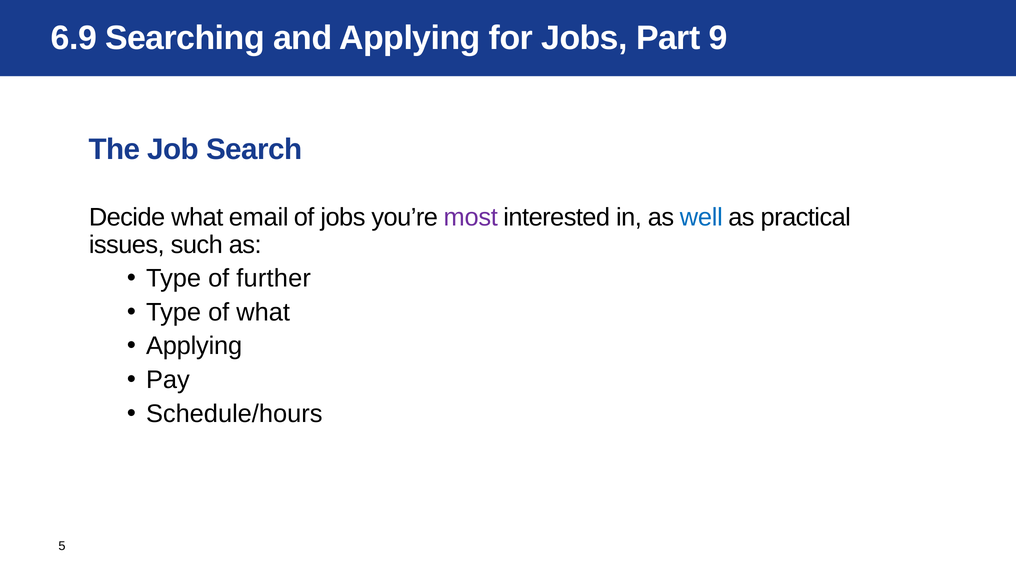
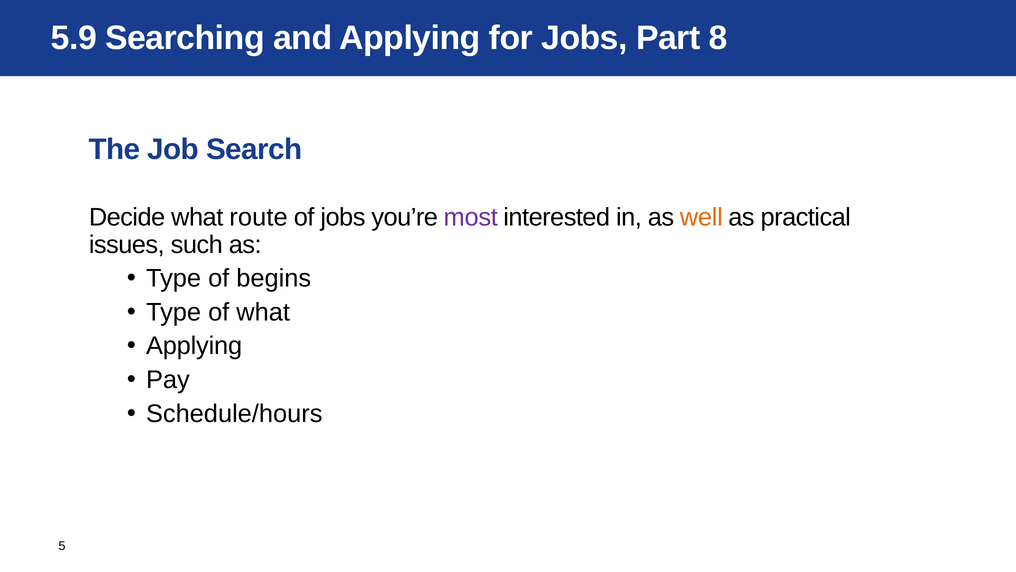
6.9: 6.9 -> 5.9
9: 9 -> 8
email: email -> route
well colour: blue -> orange
further: further -> begins
